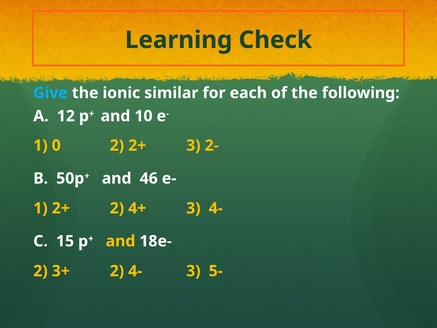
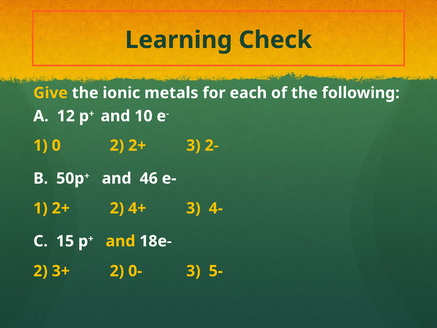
Give colour: light blue -> yellow
similar: similar -> metals
2 4-: 4- -> 0-
